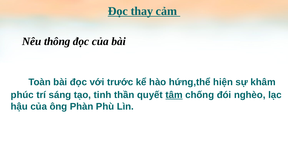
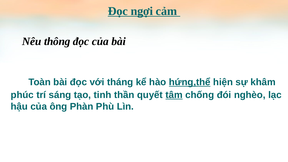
thay: thay -> ngợi
trước: trước -> tháng
hứng,thể underline: none -> present
